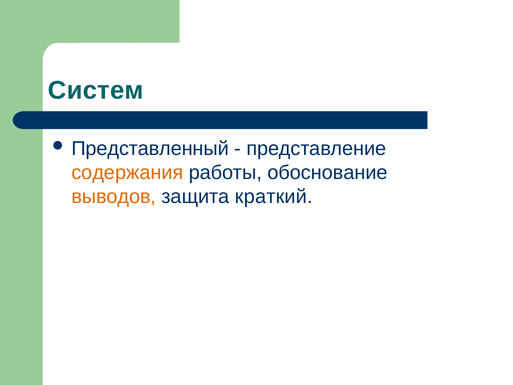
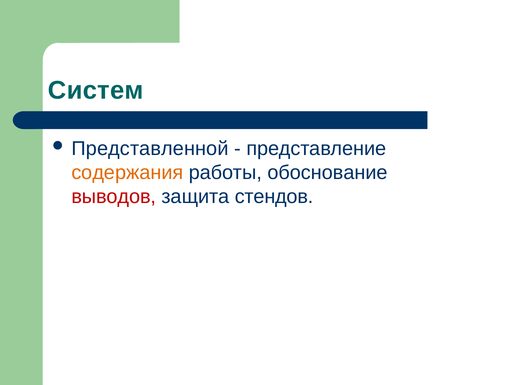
Представленный: Представленный -> Представленной
выводов colour: orange -> red
краткий: краткий -> стендов
